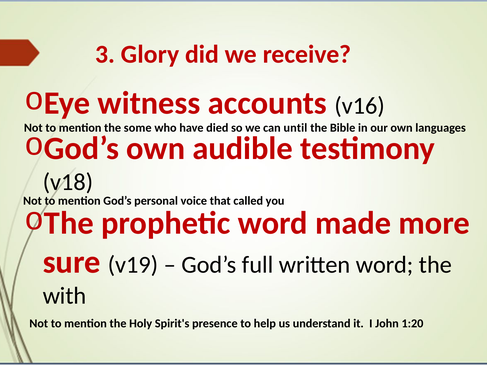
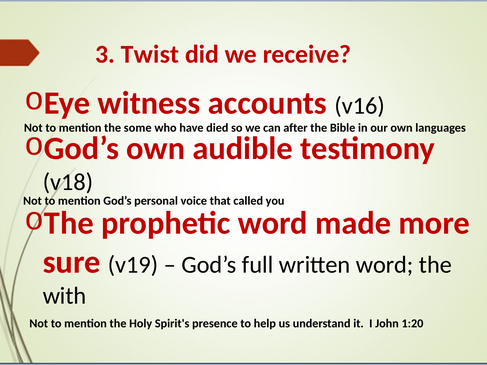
Glory: Glory -> Twist
until: until -> after
